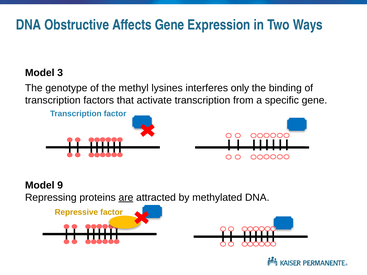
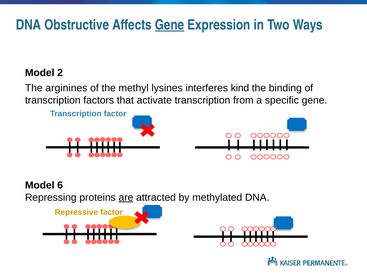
Gene at (170, 25) underline: none -> present
3: 3 -> 2
genotype: genotype -> arginines
only: only -> kind
9: 9 -> 6
